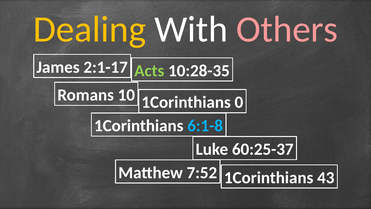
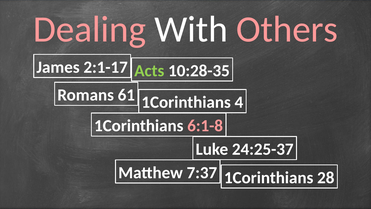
Dealing colour: yellow -> pink
10: 10 -> 61
0: 0 -> 4
6:1-8 colour: light blue -> pink
60:25-37: 60:25-37 -> 24:25-37
7:52: 7:52 -> 7:37
43: 43 -> 28
